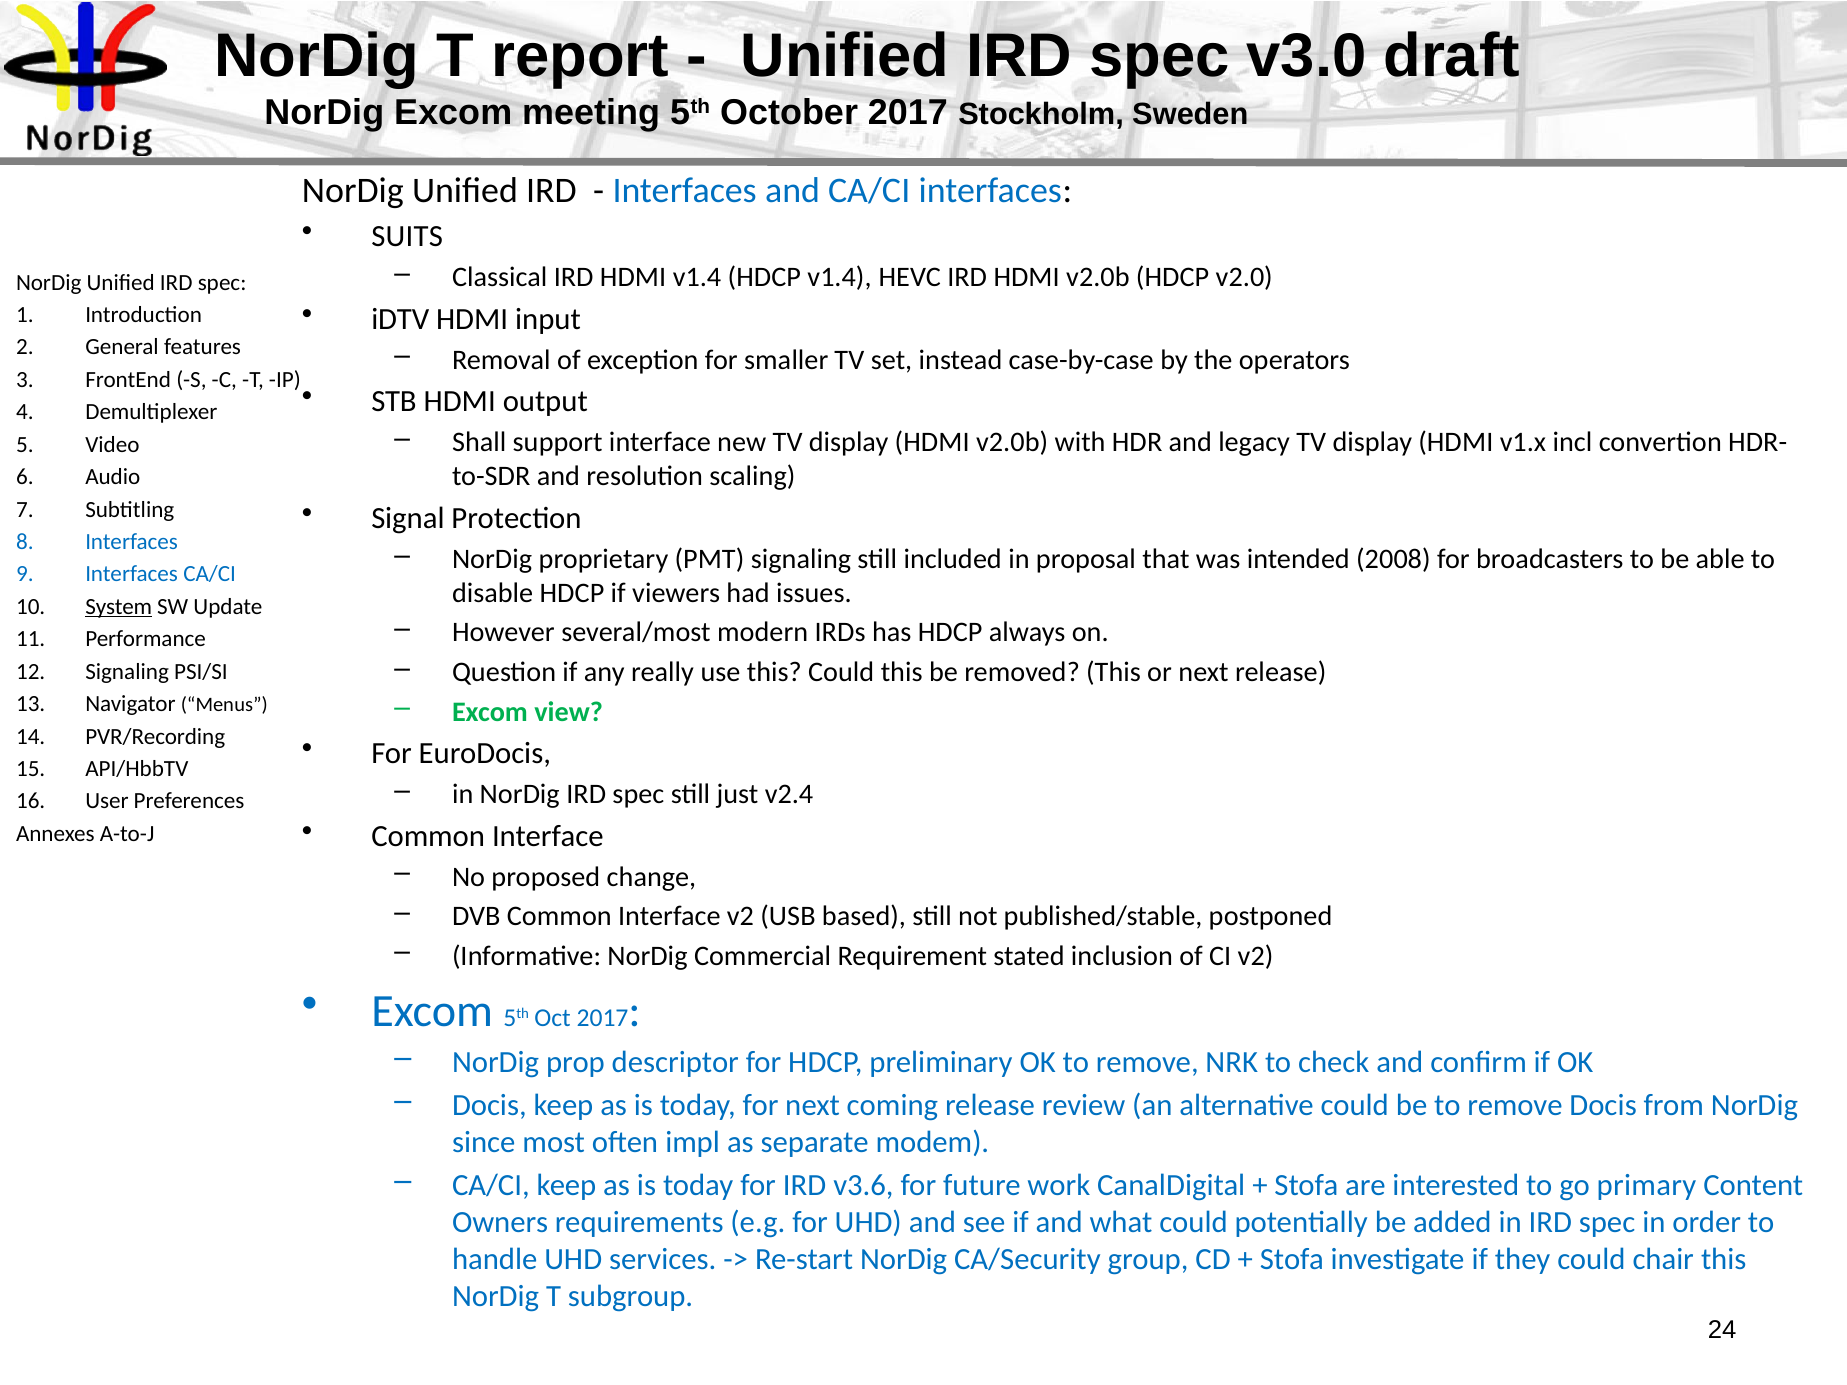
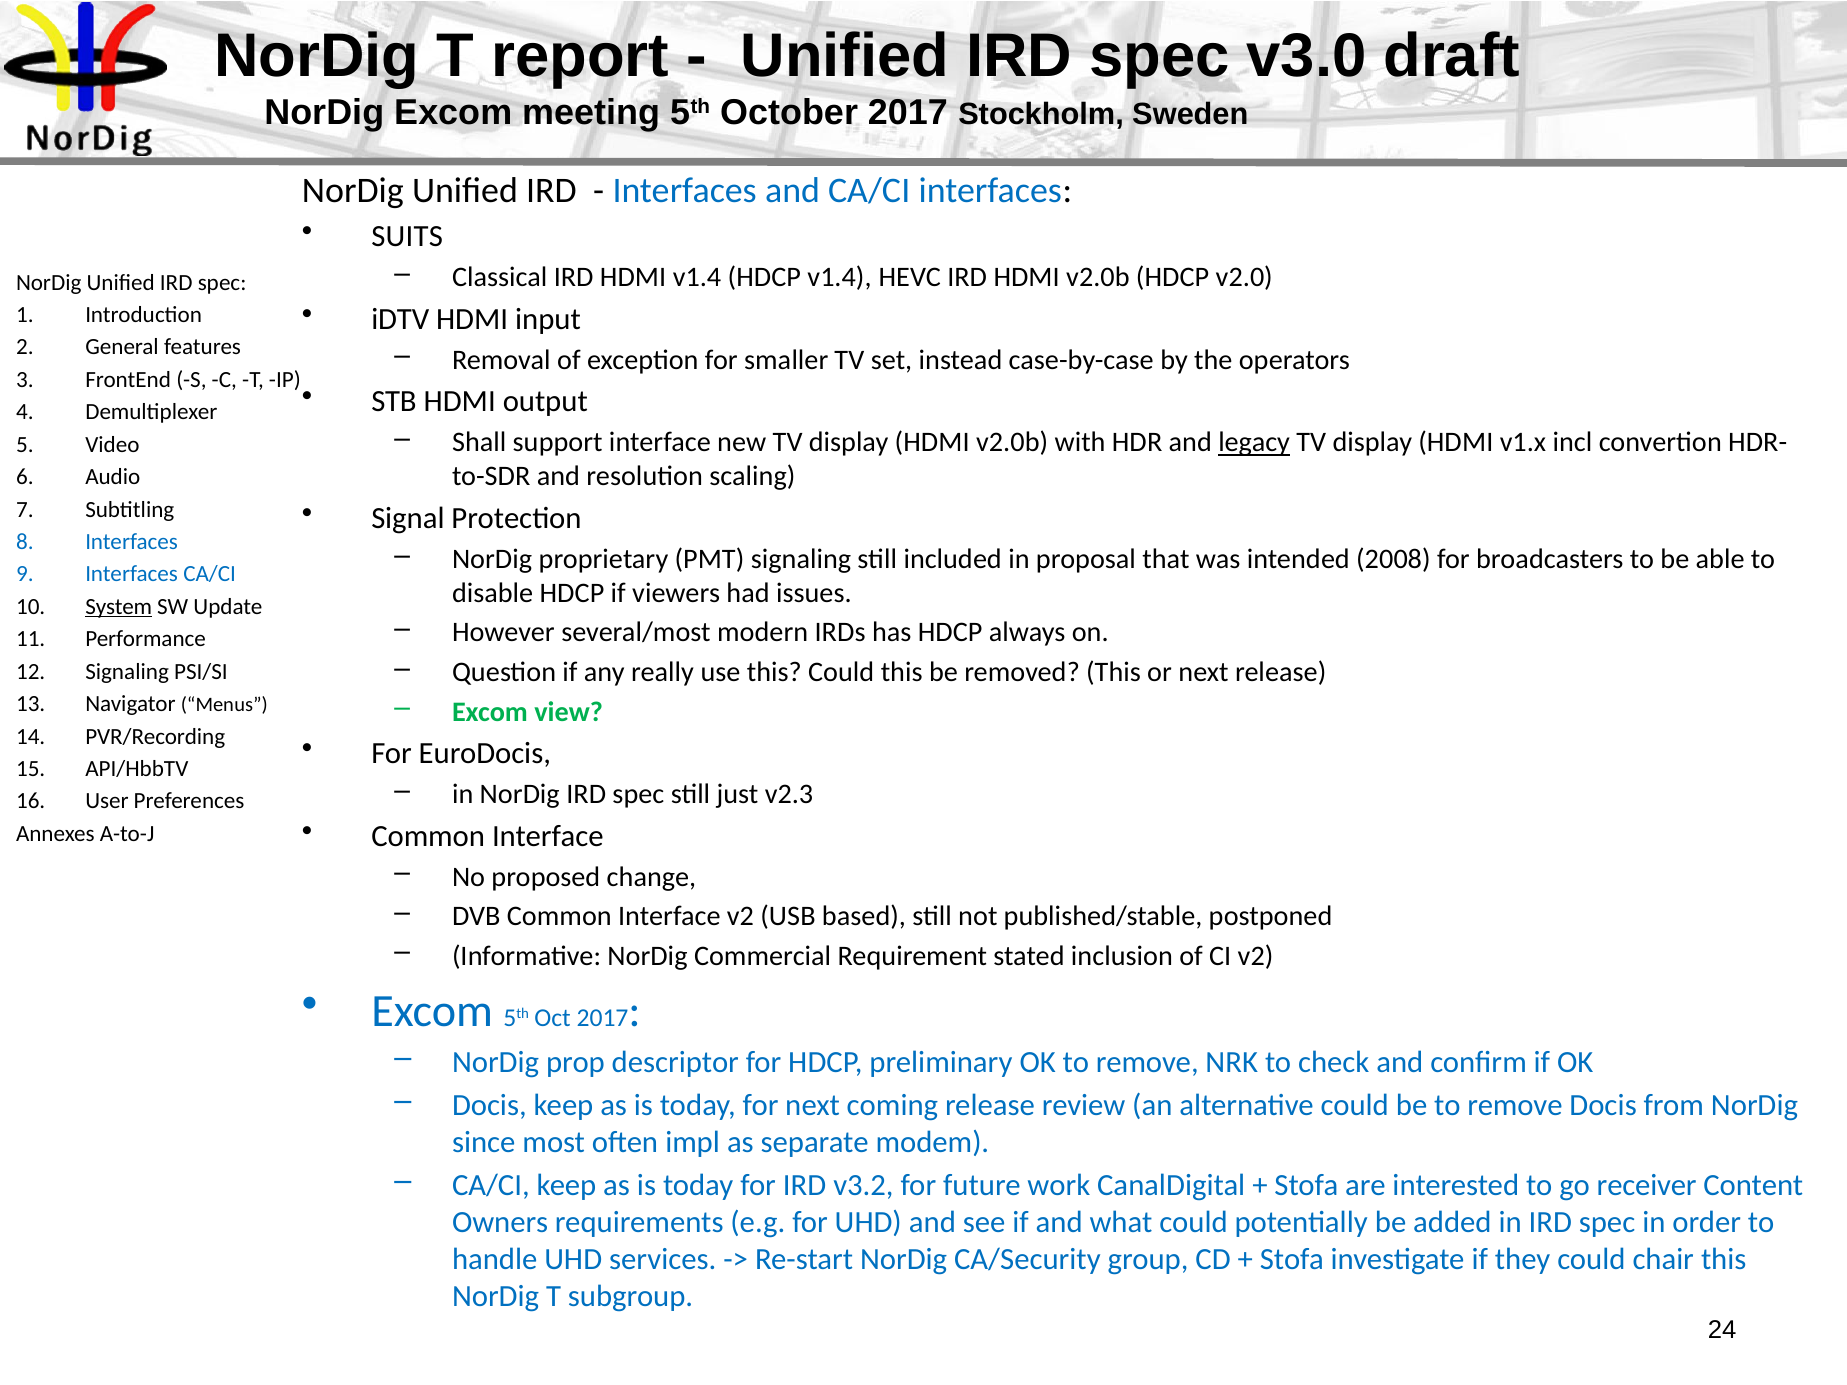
legacy underline: none -> present
v2.4: v2.4 -> v2.3
v3.6: v3.6 -> v3.2
primary: primary -> receiver
